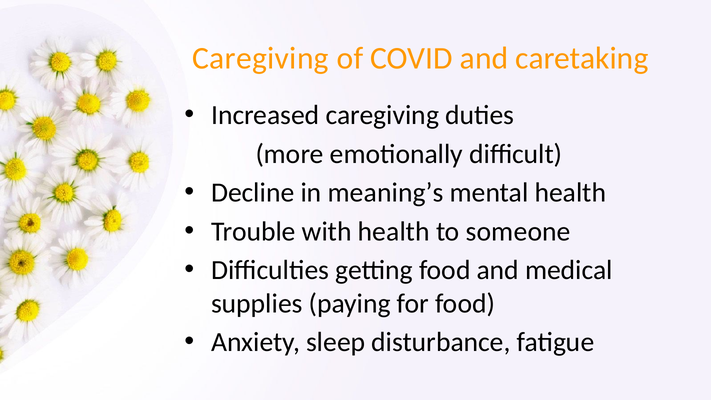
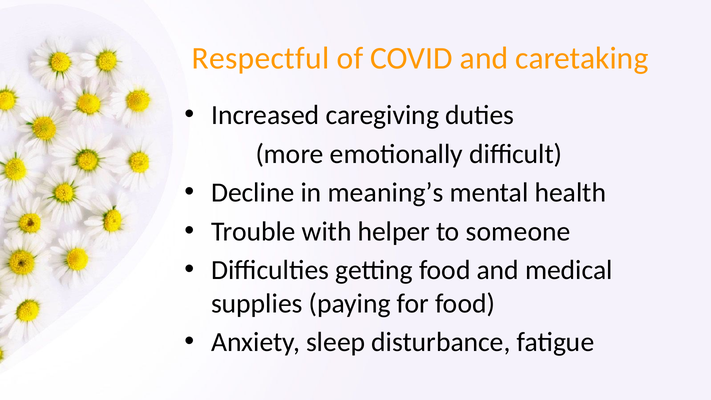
Caregiving at (261, 58): Caregiving -> Respectful
with health: health -> helper
